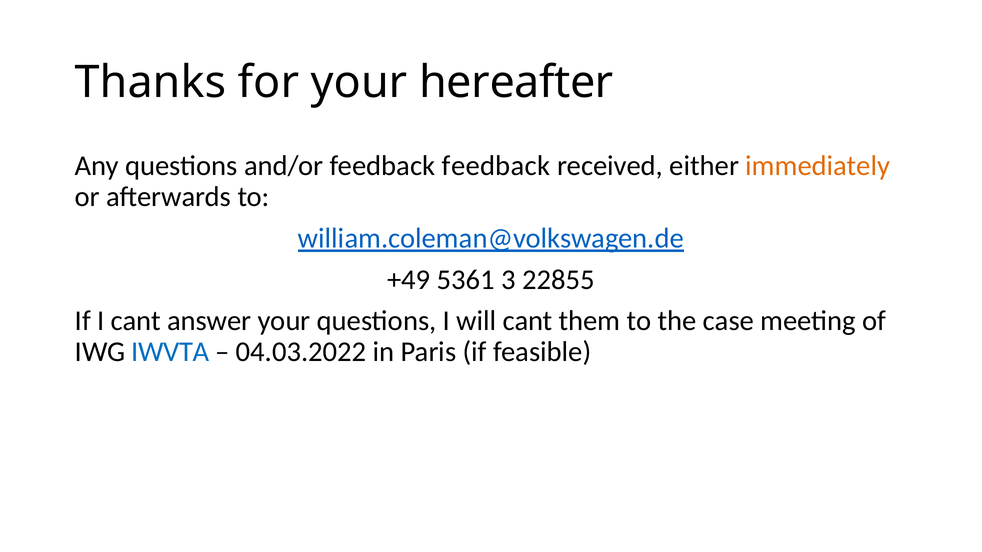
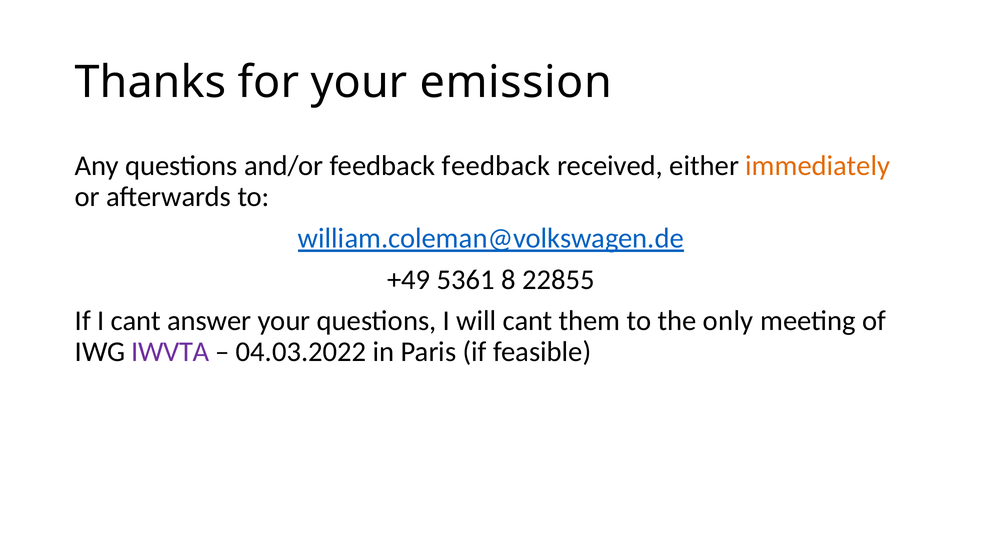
hereafter: hereafter -> emission
3: 3 -> 8
case: case -> only
IWVTA colour: blue -> purple
